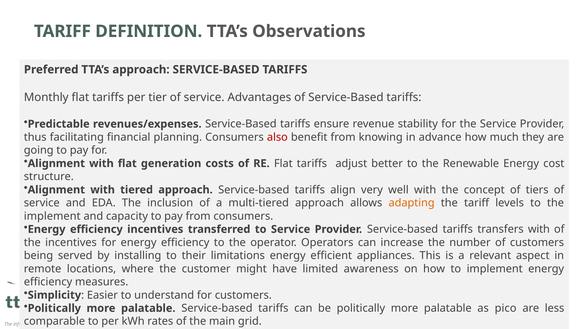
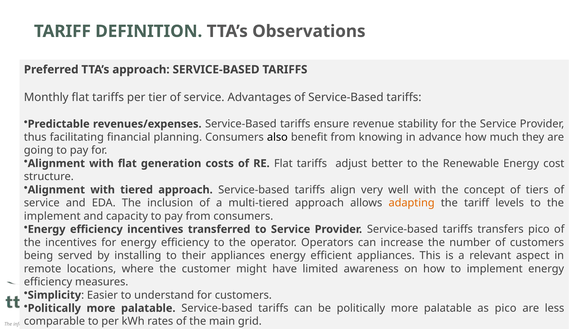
also colour: red -> black
transfers with: with -> pico
their limitations: limitations -> appliances
